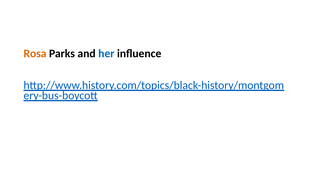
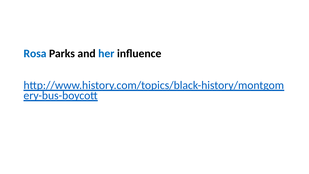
Rosa colour: orange -> blue
